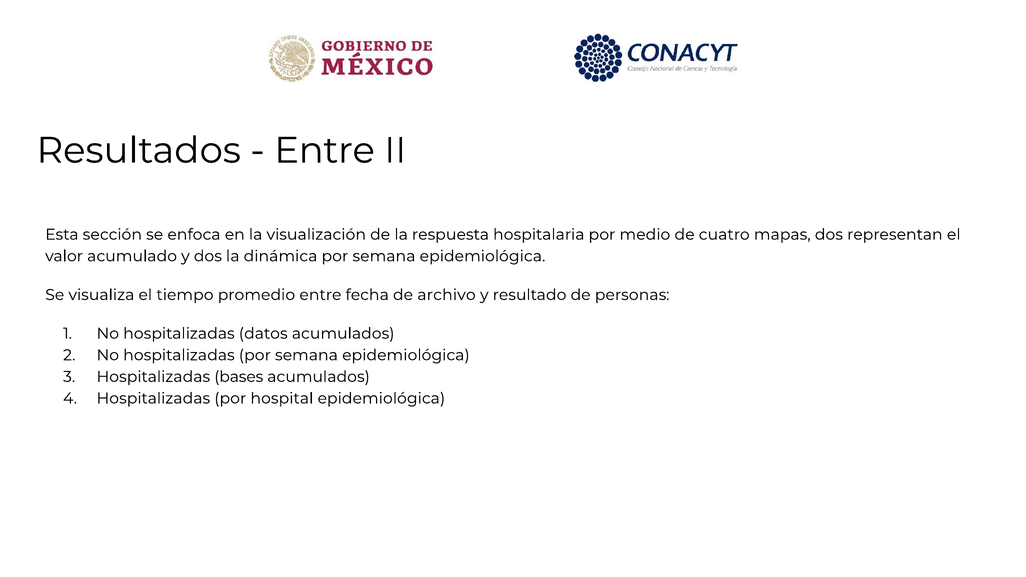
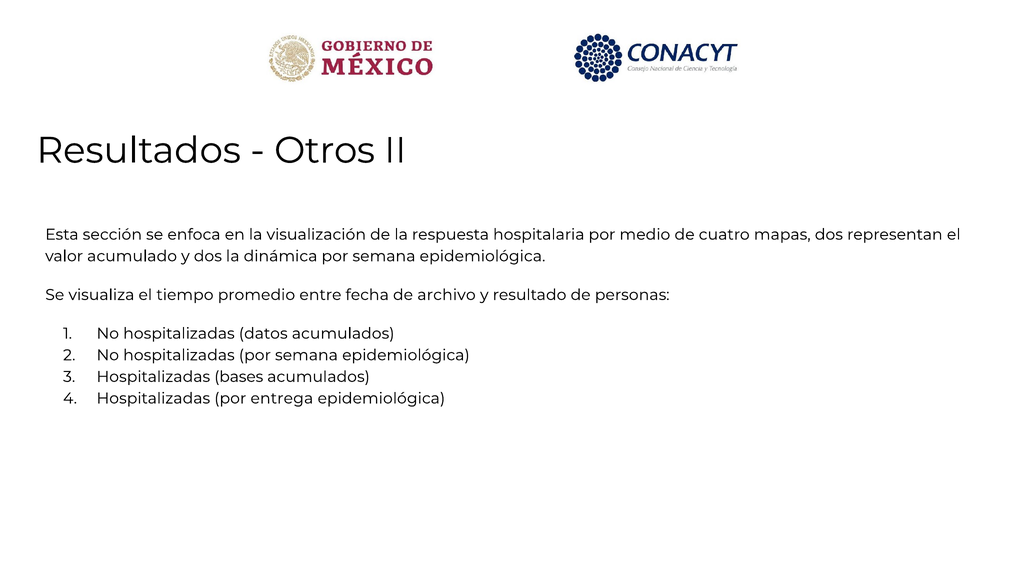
Entre at (325, 151): Entre -> Otros
hospital: hospital -> entrega
